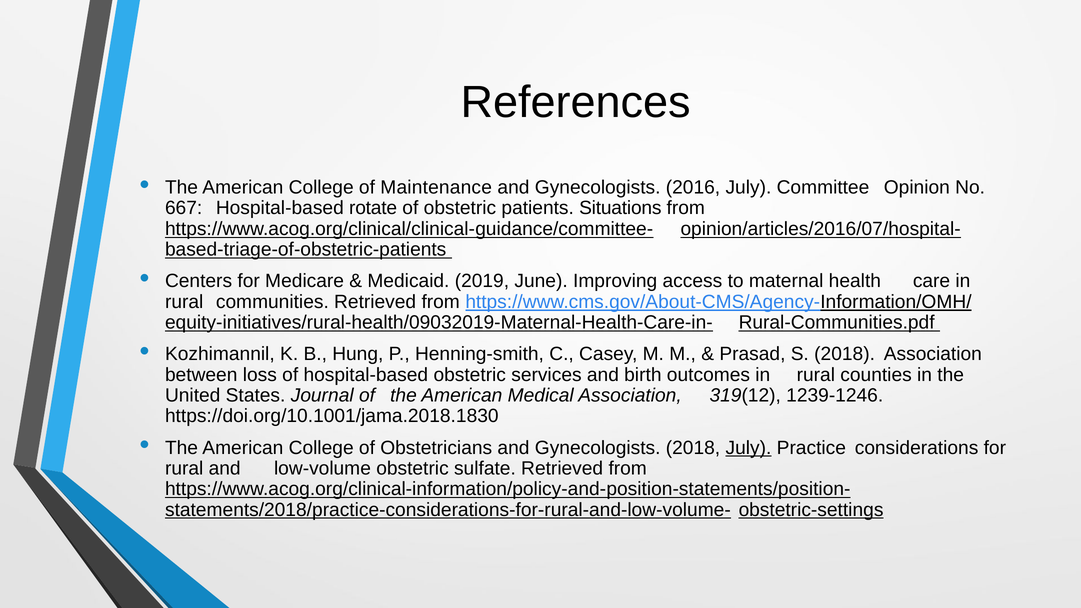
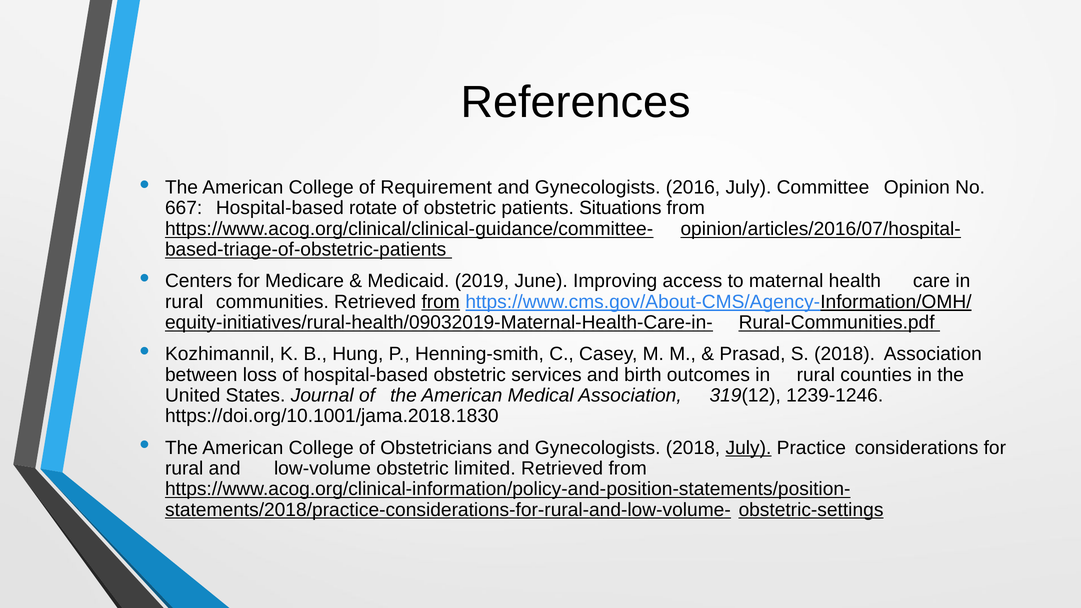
Maintenance: Maintenance -> Requirement
from at (441, 302) underline: none -> present
sulfate: sulfate -> limited
